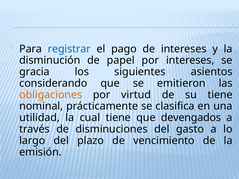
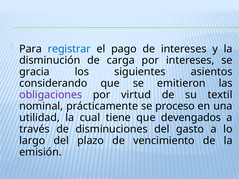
papel: papel -> carga
obligaciones colour: orange -> purple
su tiene: tiene -> textil
clasifica: clasifica -> proceso
